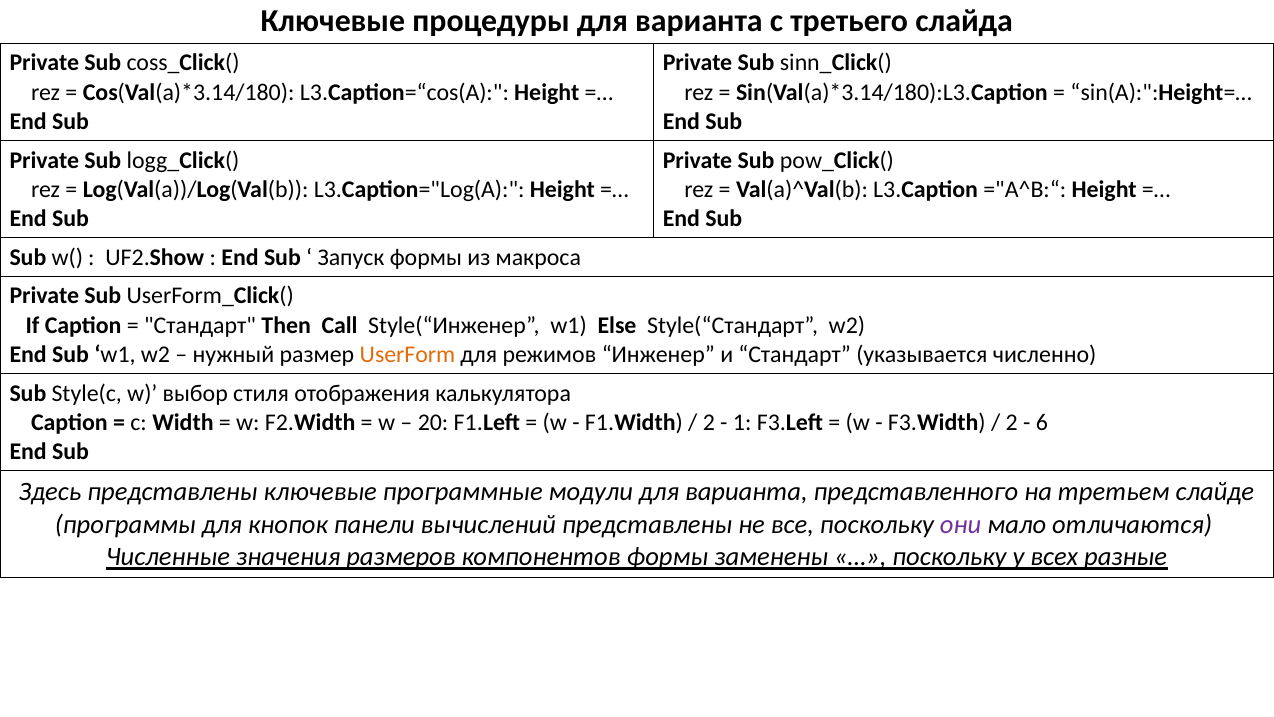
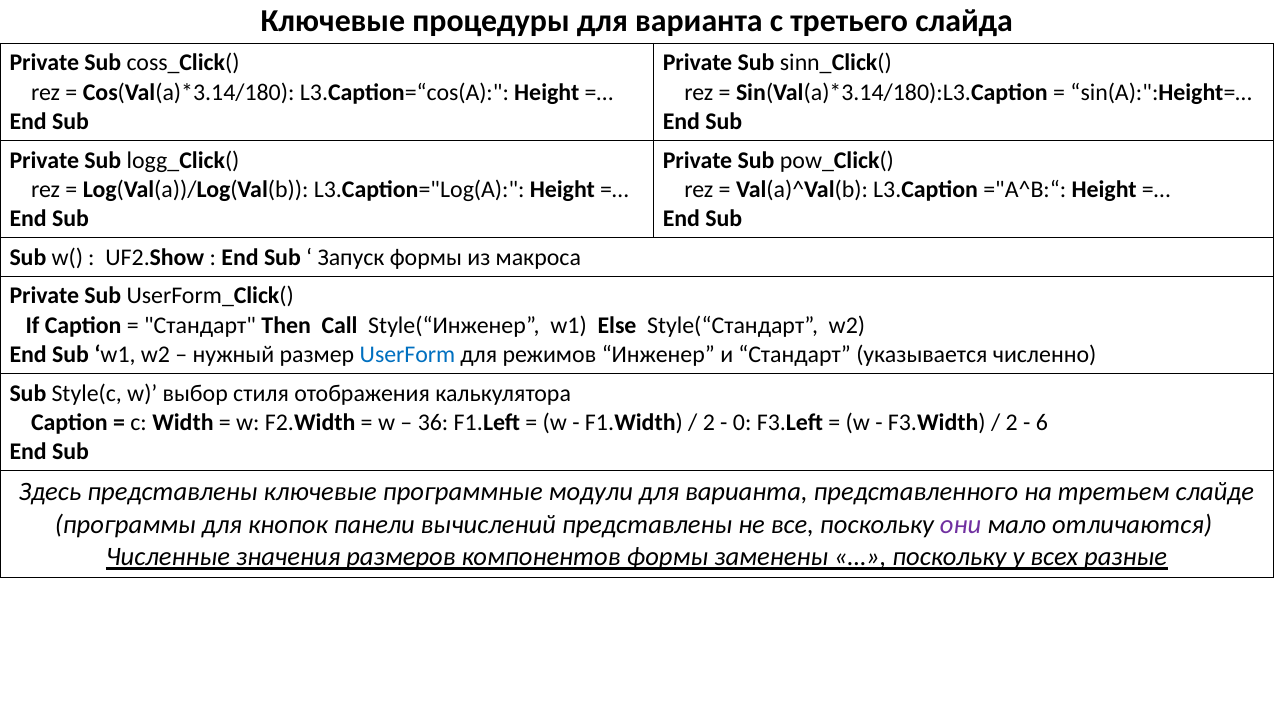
UserForm colour: orange -> blue
20: 20 -> 36
1: 1 -> 0
